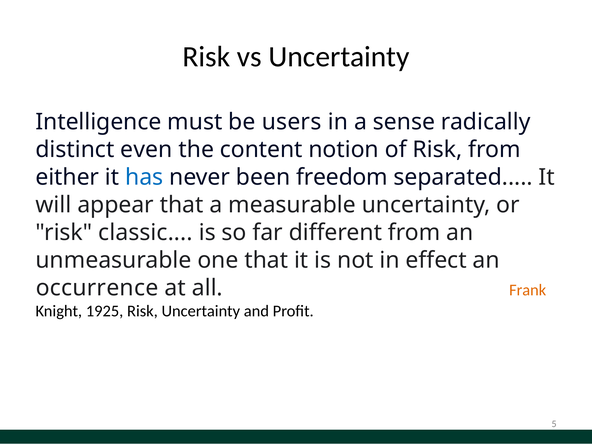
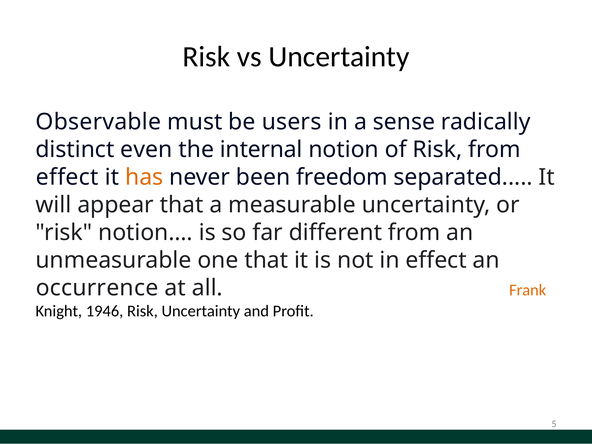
Intelligence: Intelligence -> Observable
content: content -> internal
either at (67, 177): either -> effect
has colour: blue -> orange
risk classic: classic -> notion
1925: 1925 -> 1946
